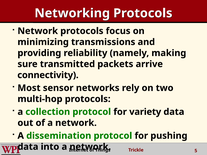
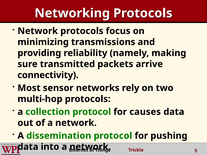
variety: variety -> causes
